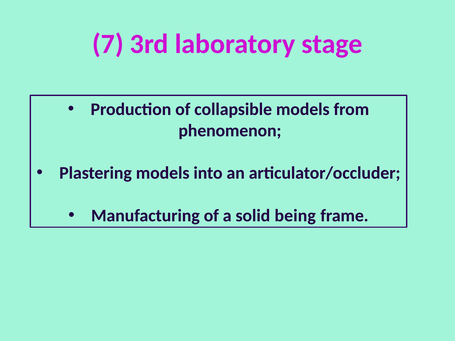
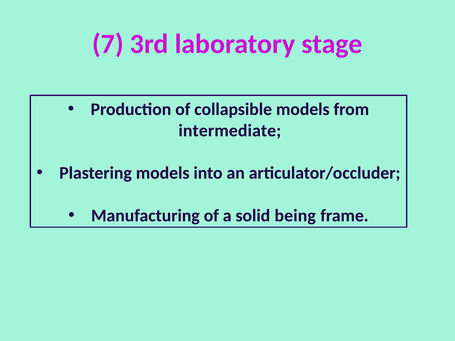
phenomenon: phenomenon -> intermediate
